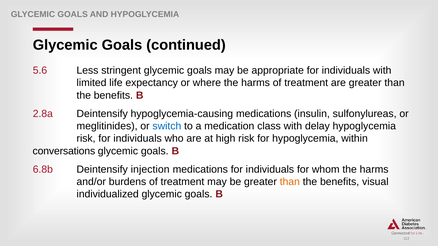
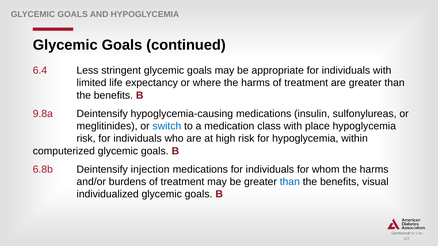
5.6: 5.6 -> 6.4
2.8a: 2.8a -> 9.8a
delay: delay -> place
conversations: conversations -> computerized
than at (290, 182) colour: orange -> blue
